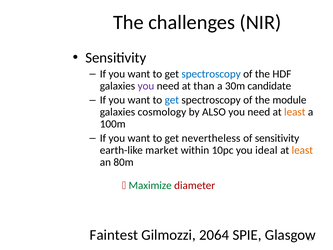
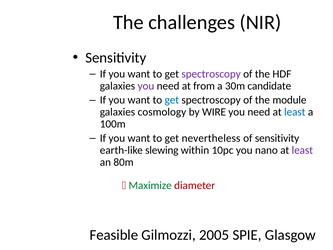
spectroscopy at (211, 74) colour: blue -> purple
than: than -> from
ALSO: ALSO -> WIRE
least at (295, 112) colour: orange -> blue
market: market -> slewing
ideal: ideal -> nano
least at (302, 150) colour: orange -> purple
Faintest: Faintest -> Feasible
2064: 2064 -> 2005
